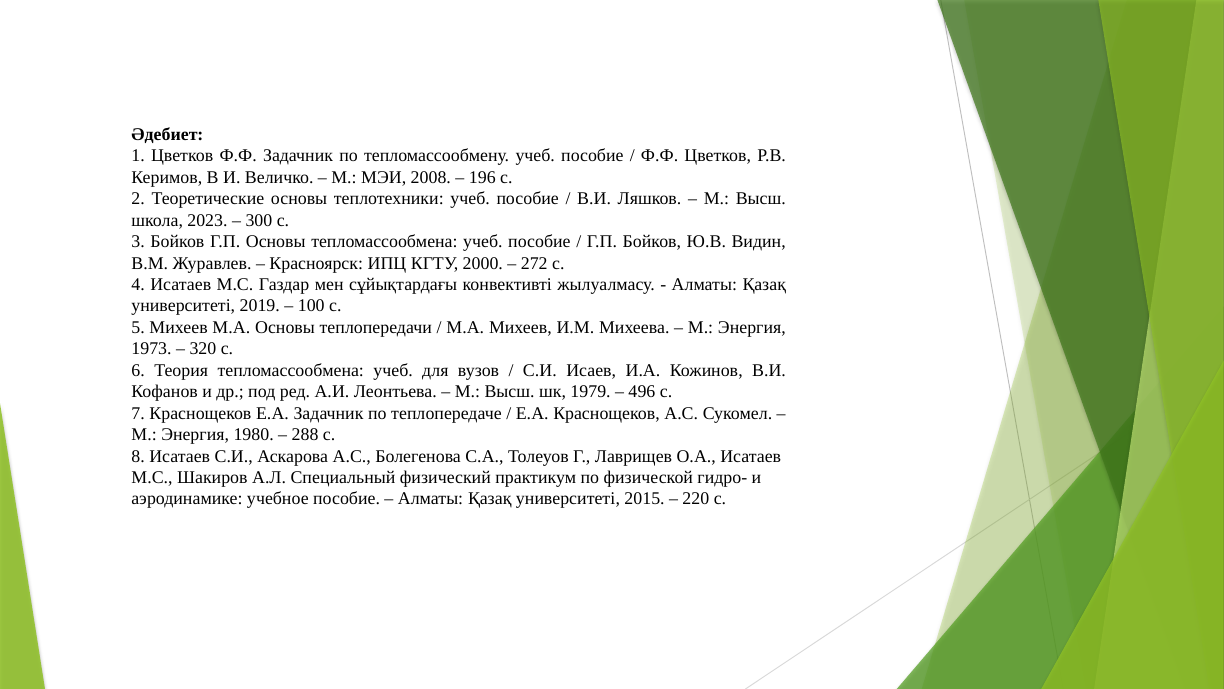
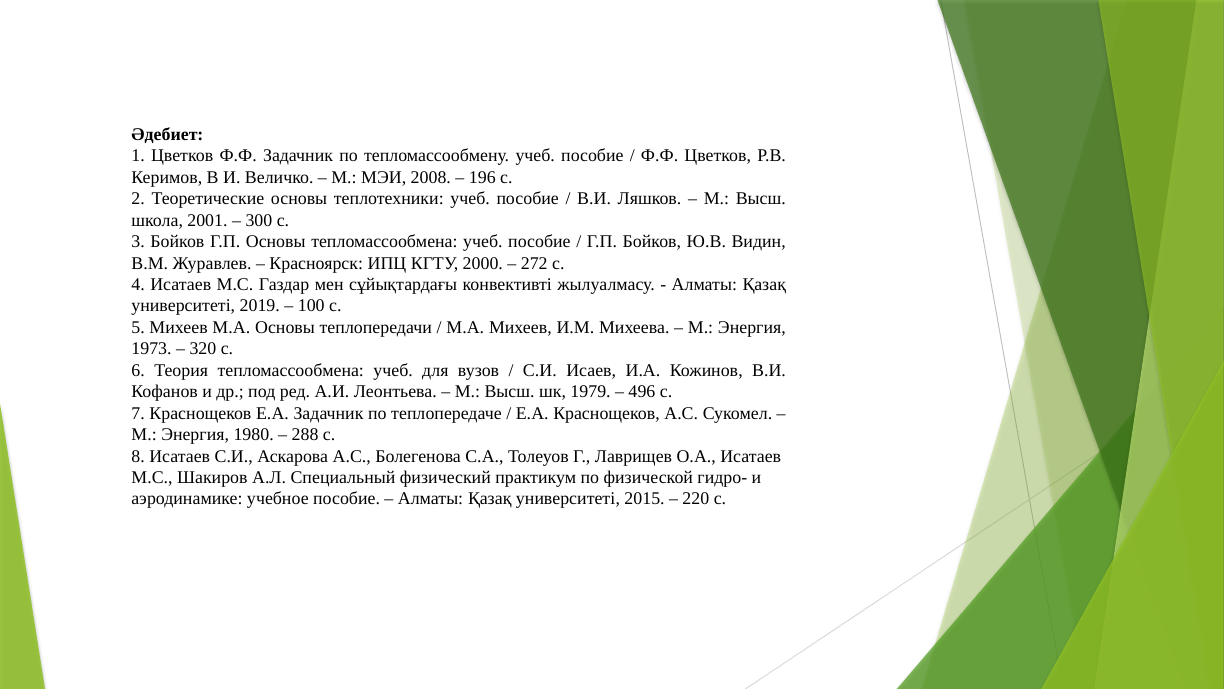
2023: 2023 -> 2001
